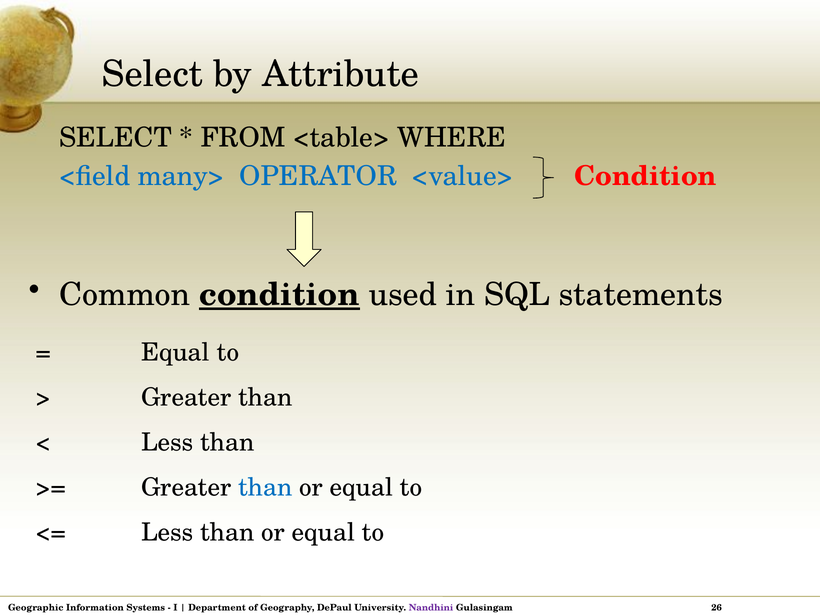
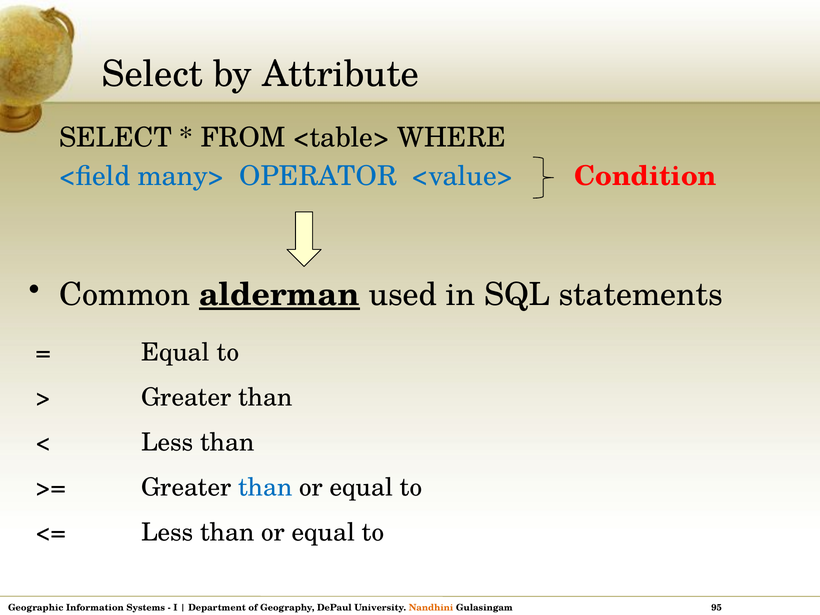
Common condition: condition -> alderman
Nandhini colour: purple -> orange
26: 26 -> 95
